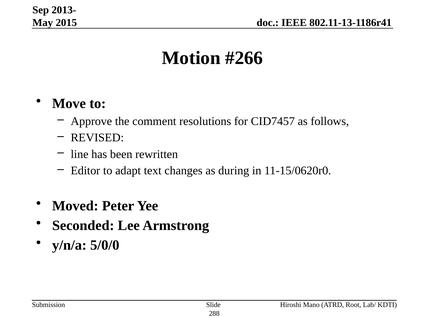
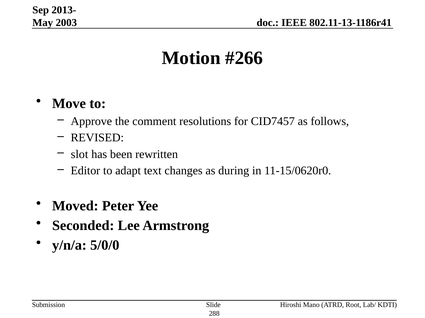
2015: 2015 -> 2003
line: line -> slot
